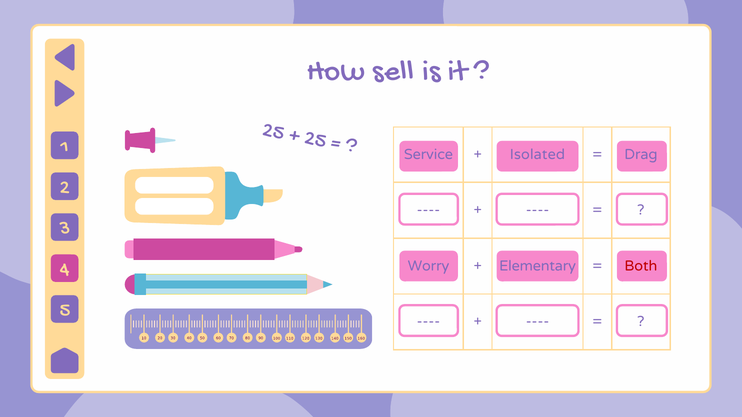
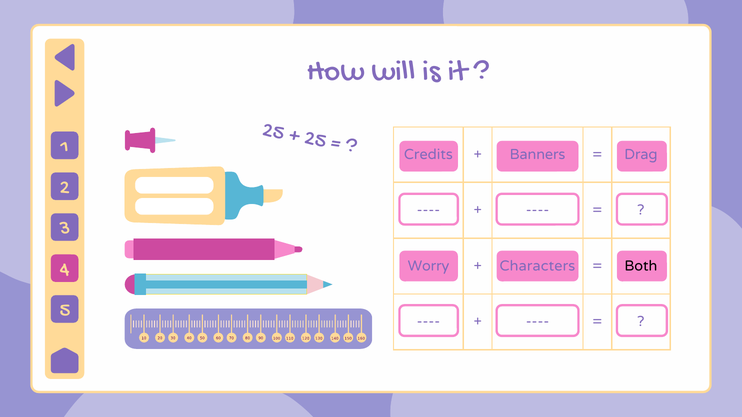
sell: sell -> will
Service: Service -> Credits
Isolated: Isolated -> Banners
Elementary: Elementary -> Characters
Both colour: red -> black
